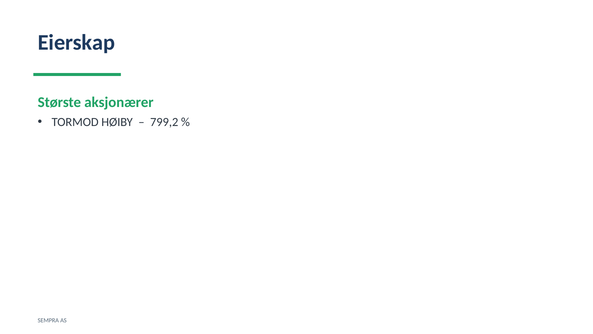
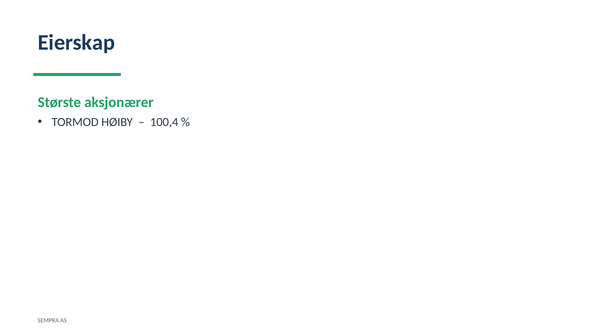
799,2: 799,2 -> 100,4
